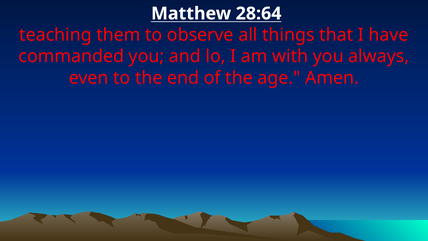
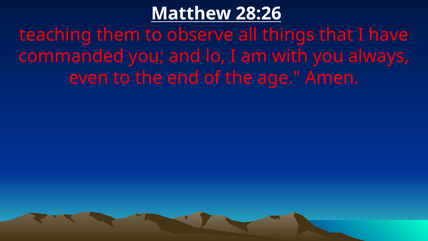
28:64: 28:64 -> 28:26
